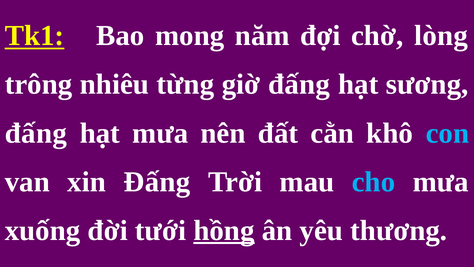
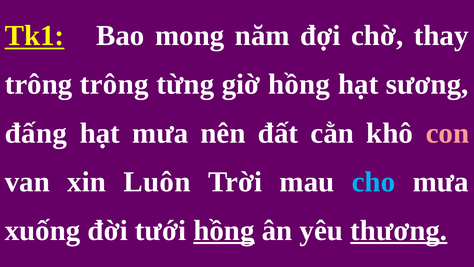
lòng: lòng -> thay
trông nhiêu: nhiêu -> trông
giờ đấng: đấng -> hồng
con colour: light blue -> pink
xin Đấng: Đấng -> Luôn
thương underline: none -> present
